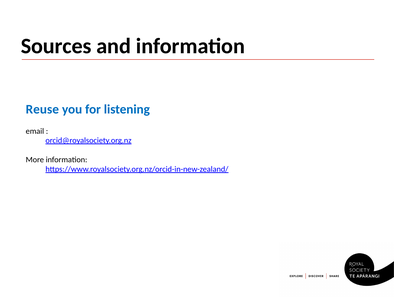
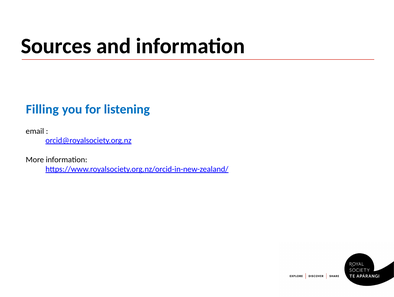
Reuse: Reuse -> Filling
